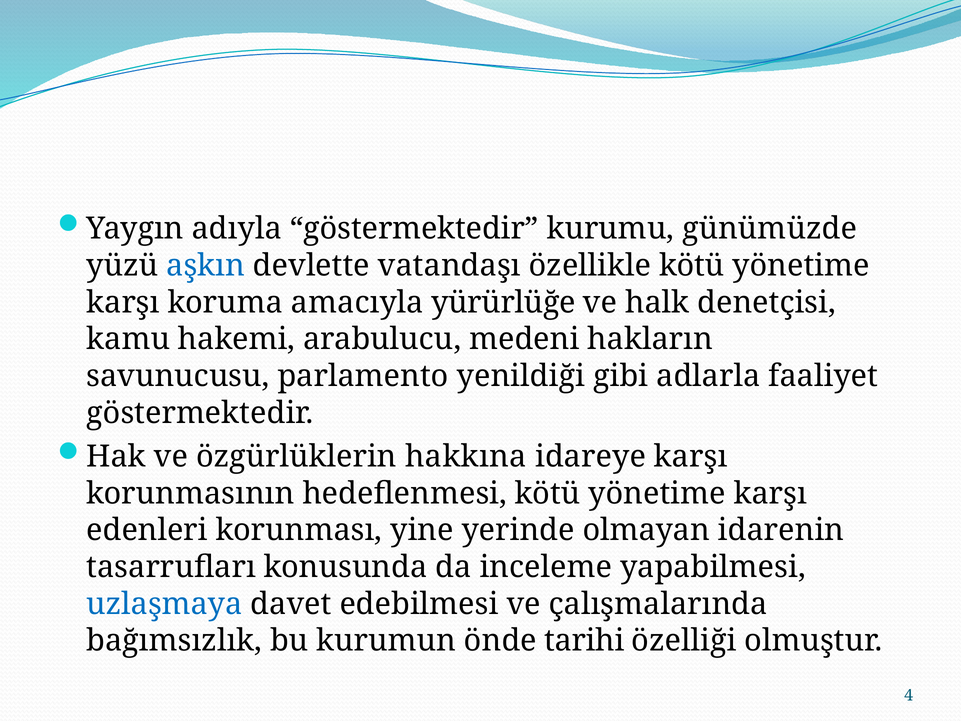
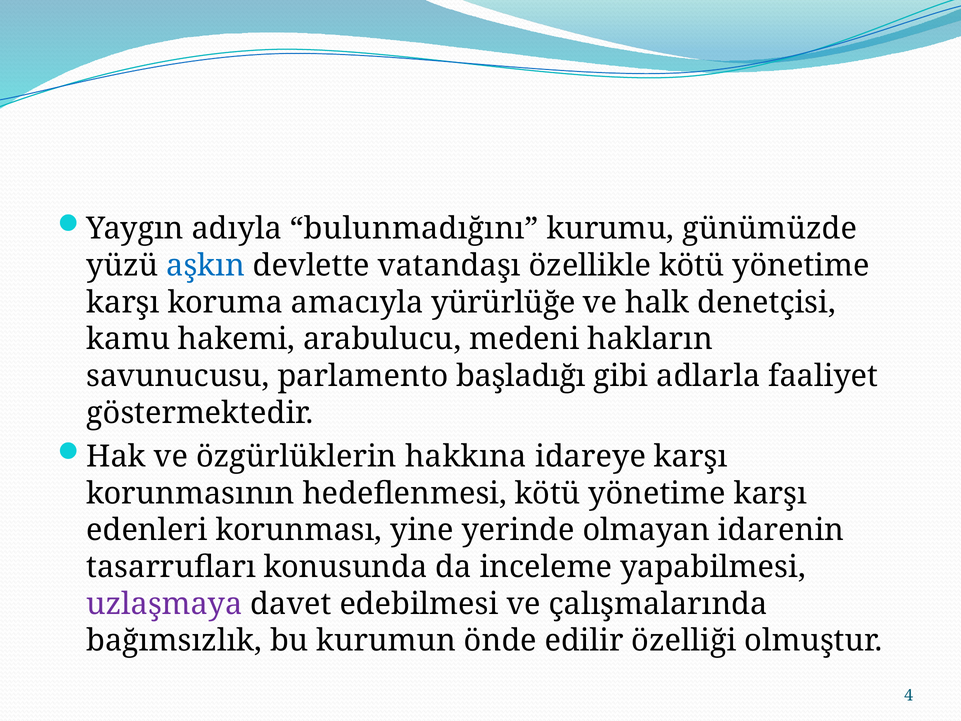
adıyla göstermektedir: göstermektedir -> bulunmadığını
yenildiği: yenildiği -> başladığı
uzlaşmaya colour: blue -> purple
tarihi: tarihi -> edilir
